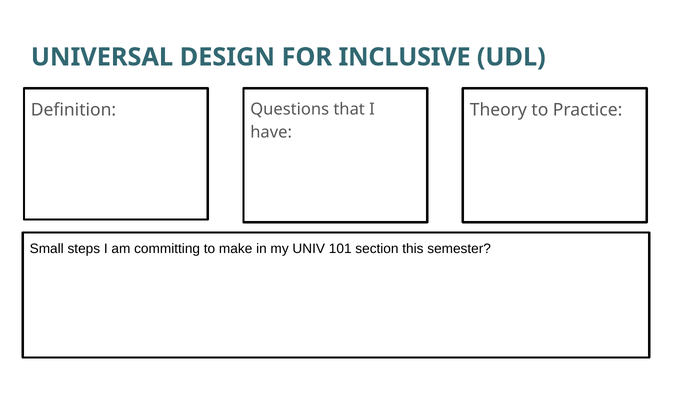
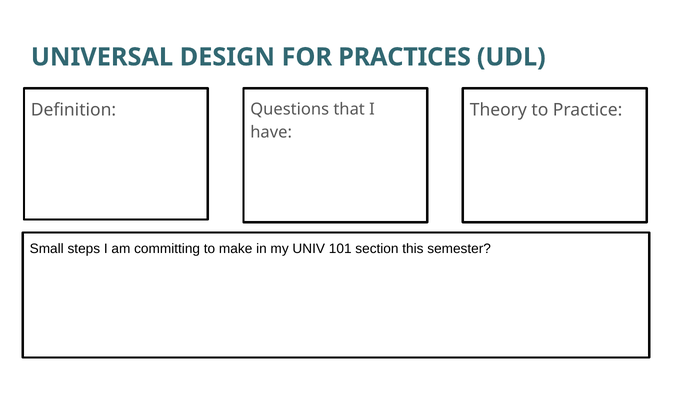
INCLUSIVE: INCLUSIVE -> PRACTICES
